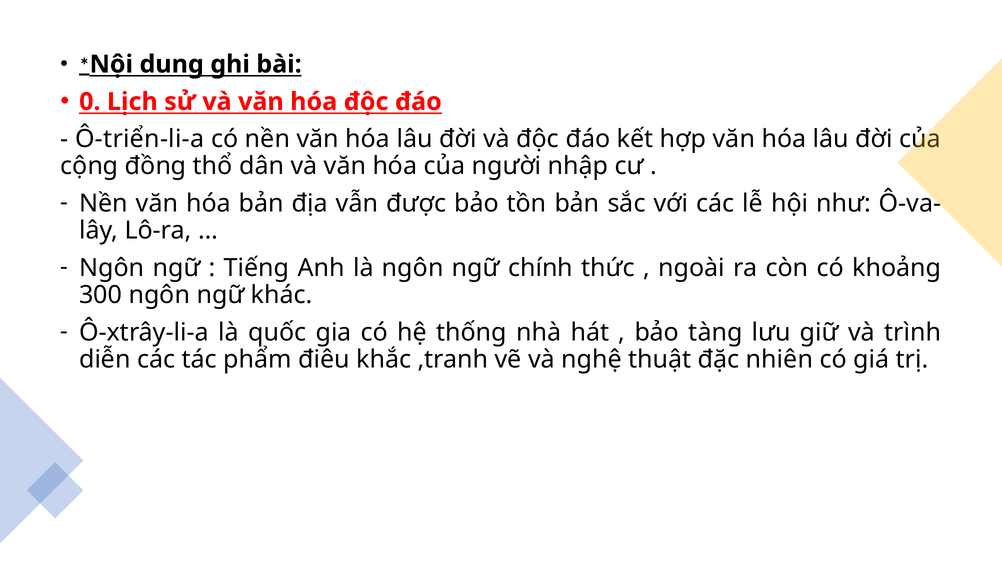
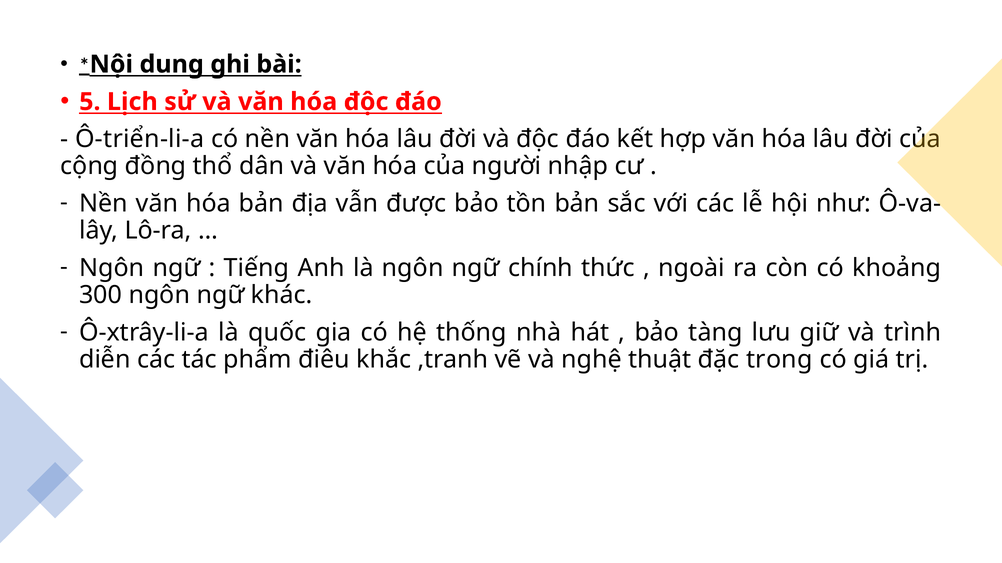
0: 0 -> 5
nhiên: nhiên -> trong
